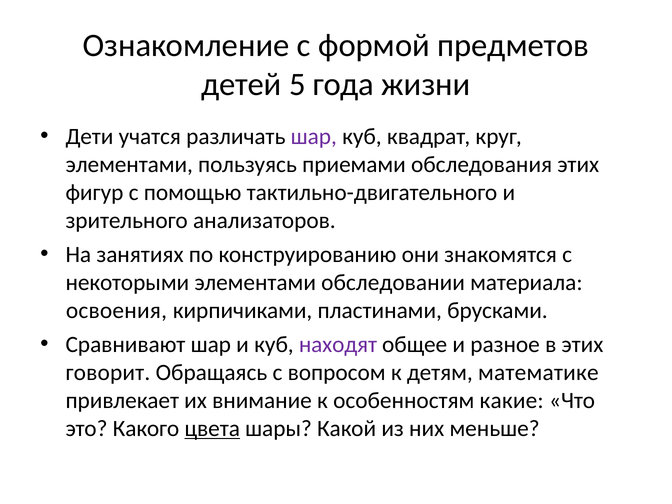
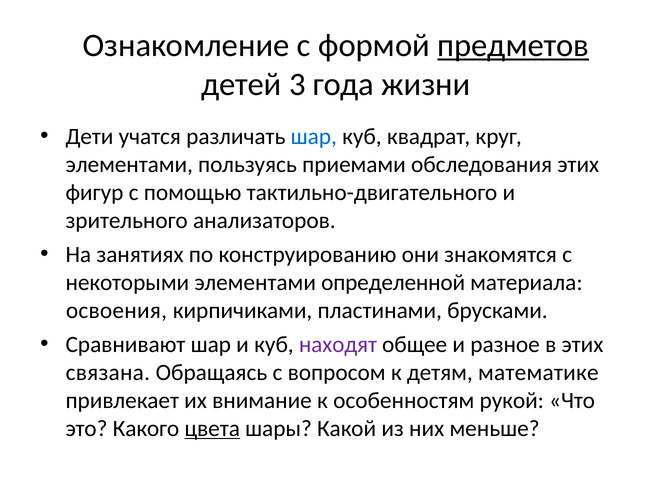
предметов underline: none -> present
5: 5 -> 3
шар at (314, 137) colour: purple -> blue
обследовании: обследовании -> определенной
говорит: говорит -> связана
какие: какие -> рукой
